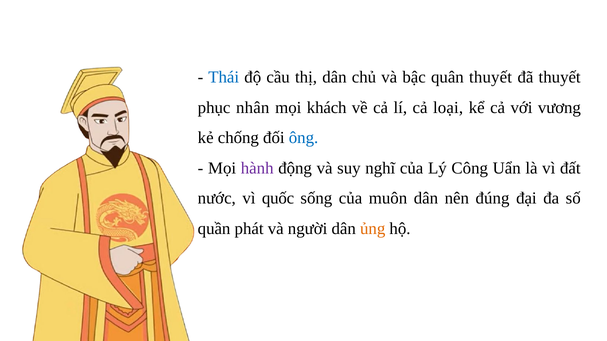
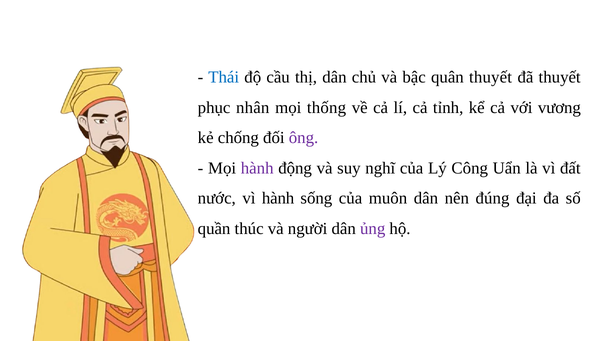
khách: khách -> thống
loại: loại -> tỉnh
ông colour: blue -> purple
vì quốc: quốc -> hành
phát: phát -> thúc
ủng colour: orange -> purple
